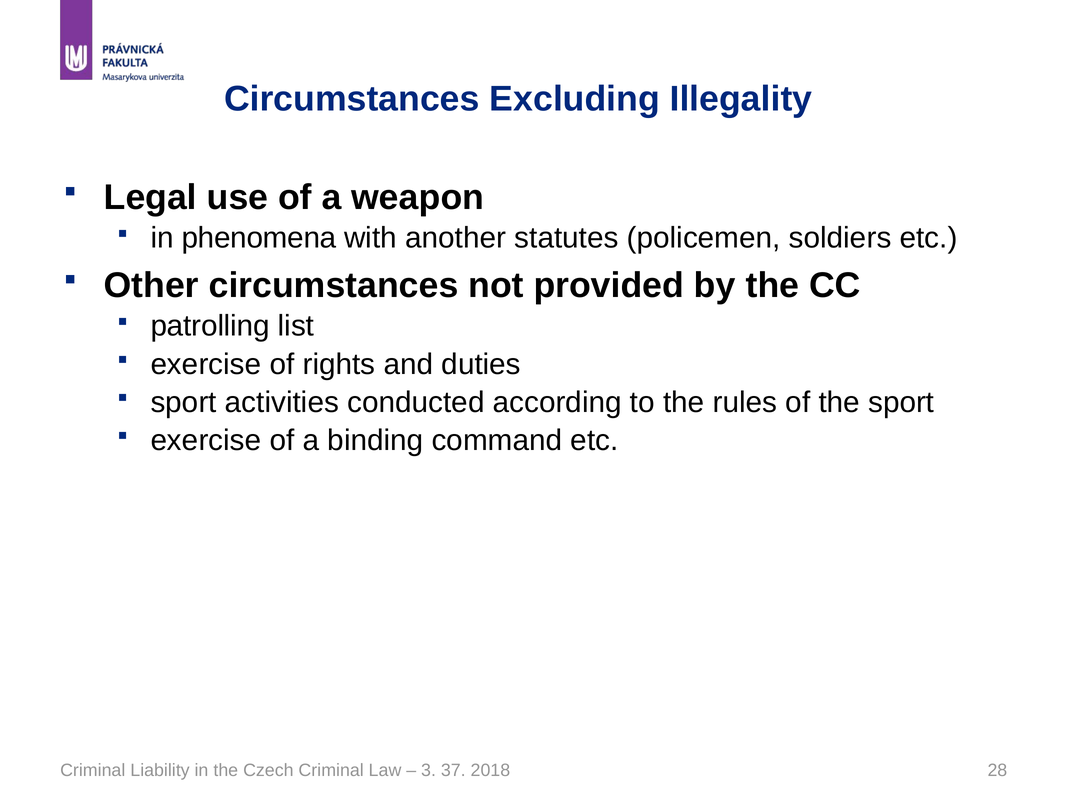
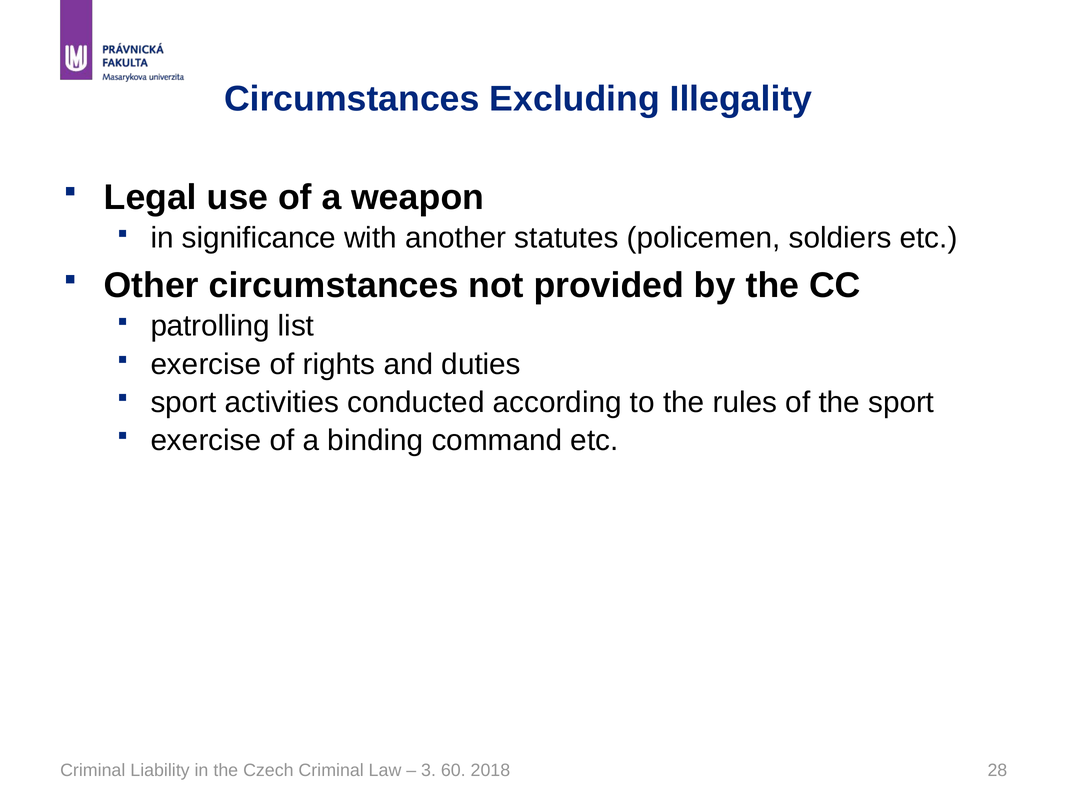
phenomena: phenomena -> significance
37: 37 -> 60
